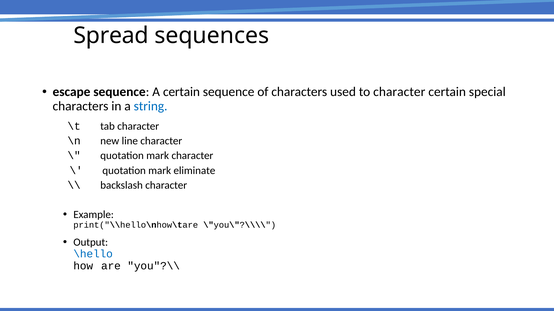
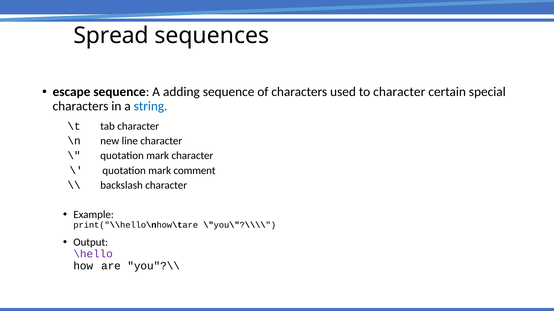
A certain: certain -> adding
eliminate: eliminate -> comment
\hello colour: blue -> purple
